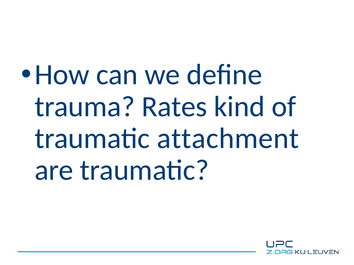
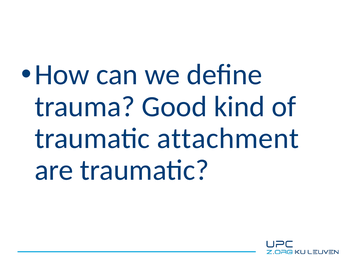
Rates: Rates -> Good
